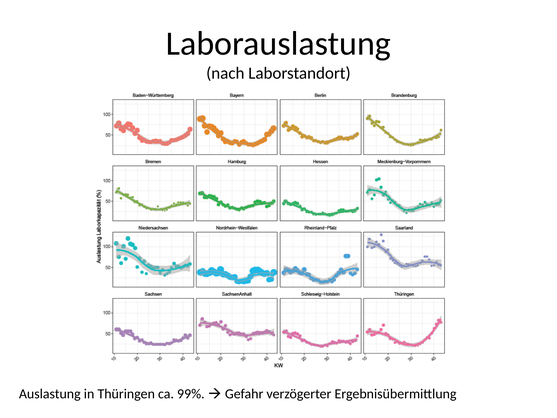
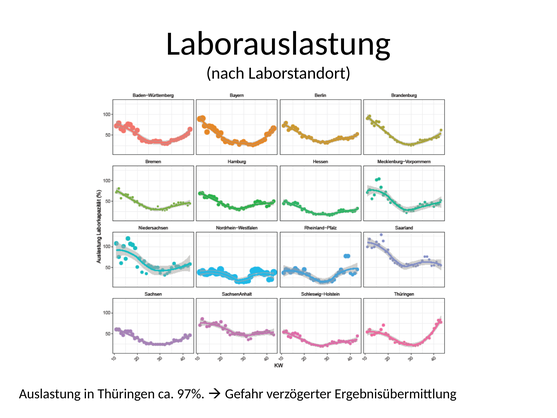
99%: 99% -> 97%
